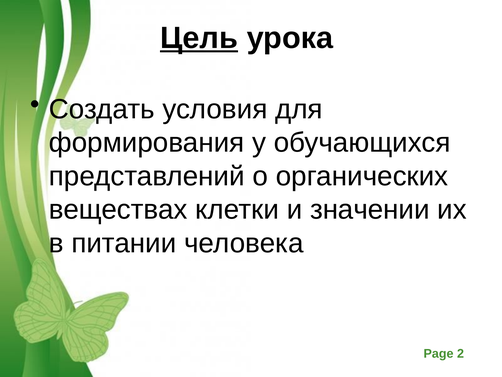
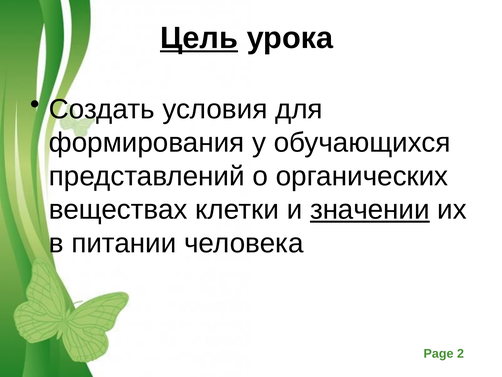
значении underline: none -> present
